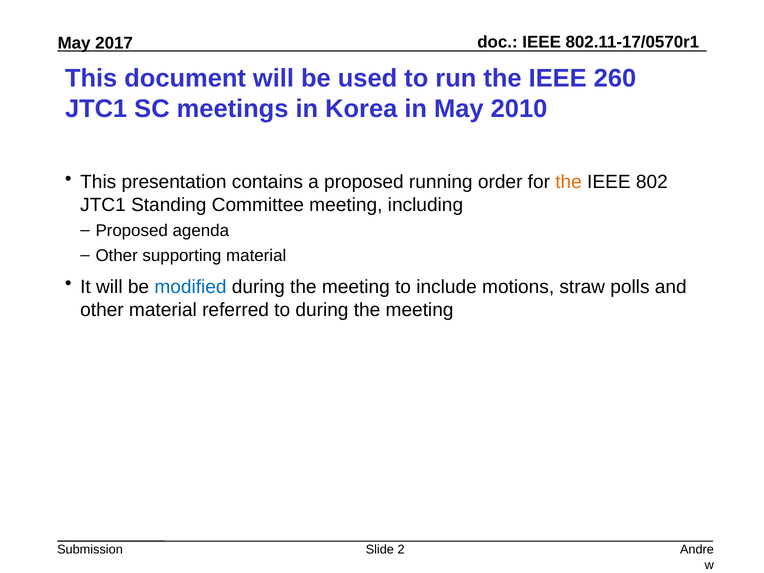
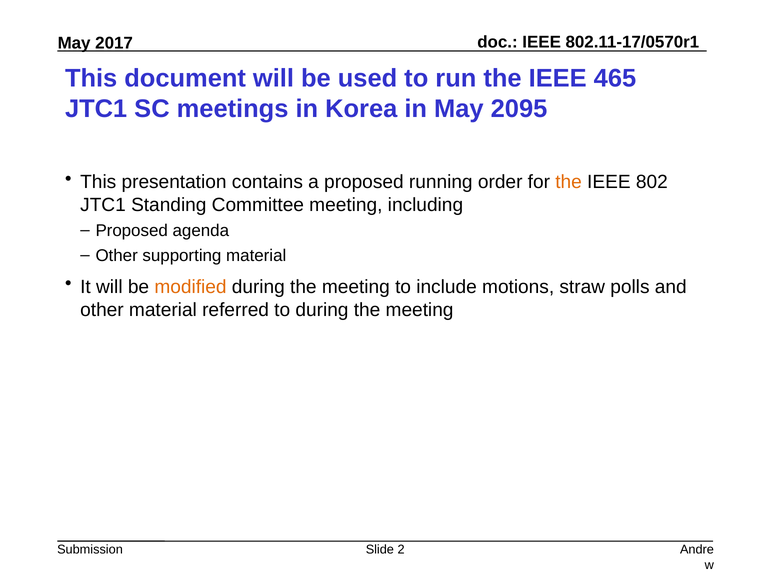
260: 260 -> 465
2010: 2010 -> 2095
modified colour: blue -> orange
